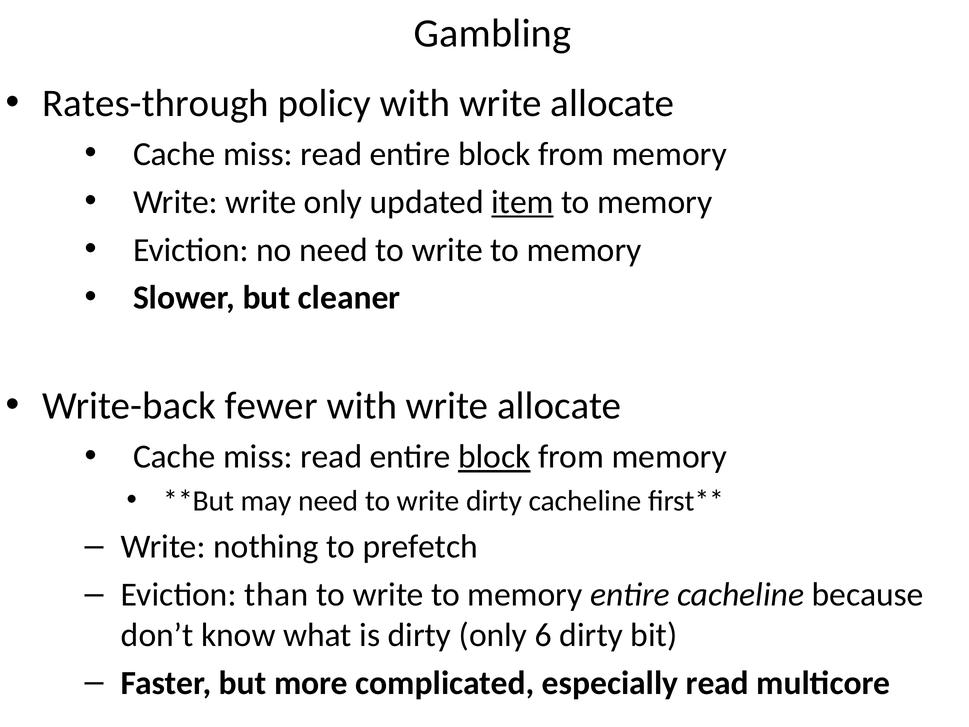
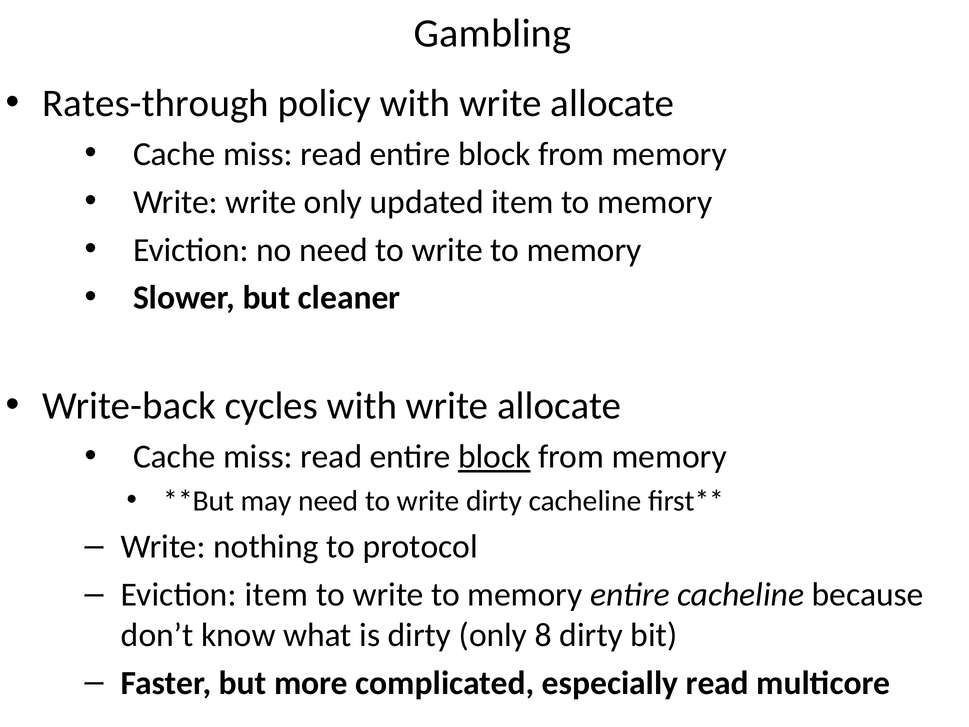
item at (522, 202) underline: present -> none
fewer: fewer -> cycles
prefetch: prefetch -> protocol
Eviction than: than -> item
6: 6 -> 8
